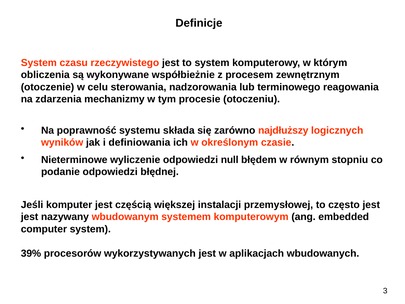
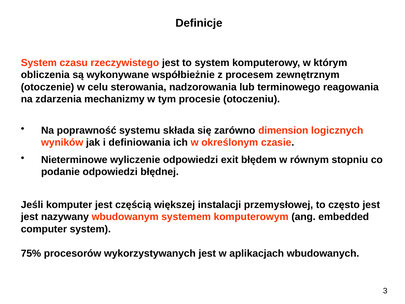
najdłuższy: najdłuższy -> dimension
null: null -> exit
39%: 39% -> 75%
